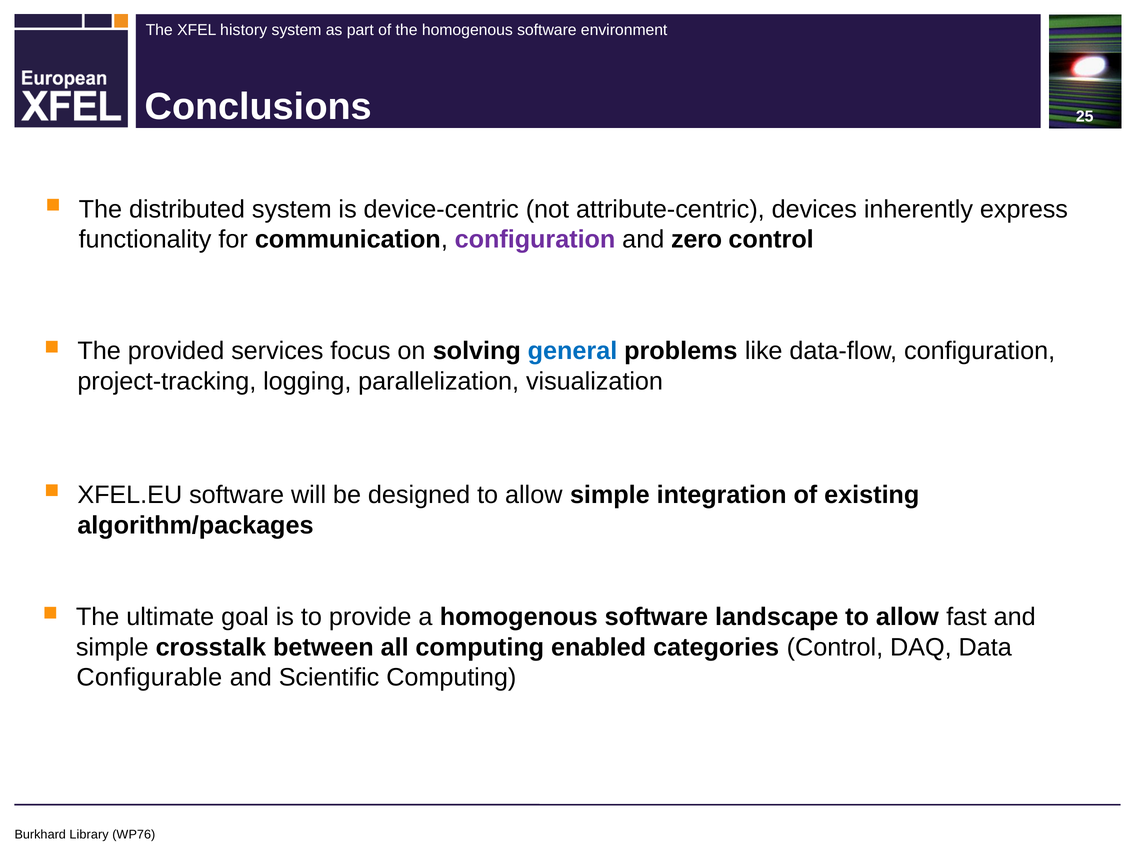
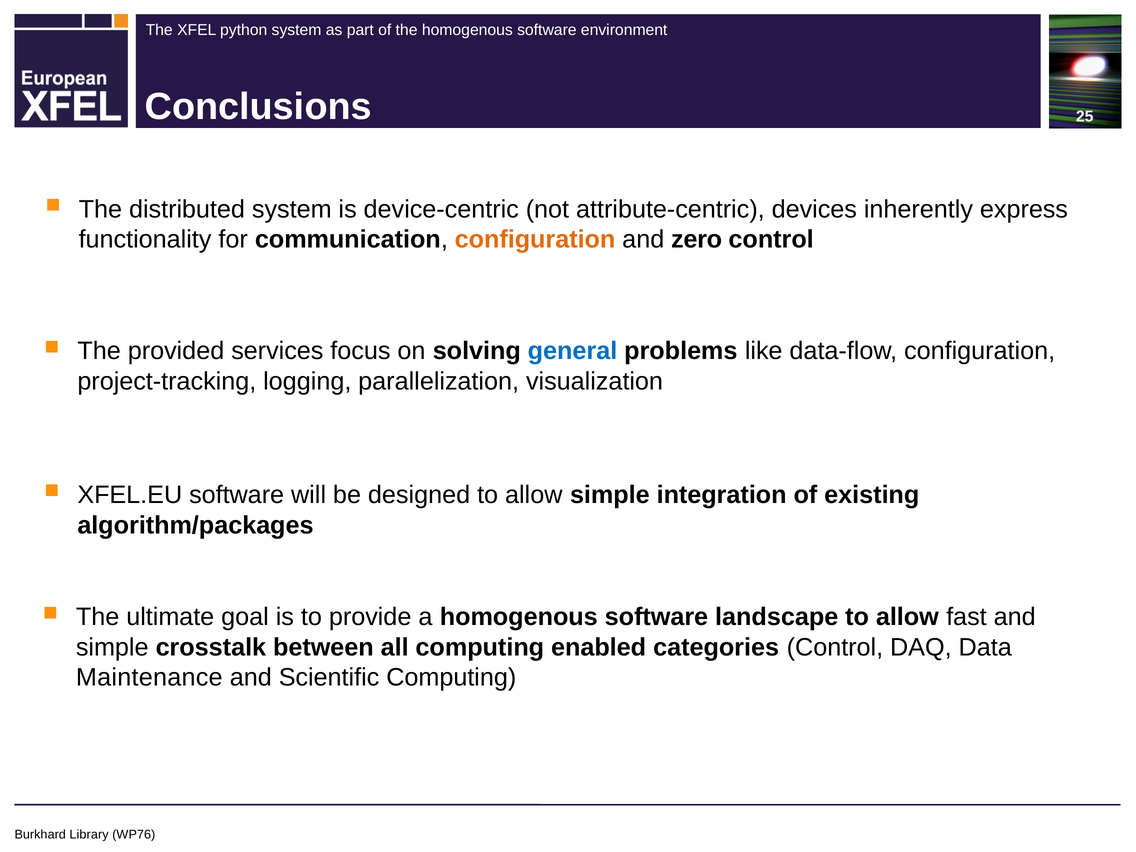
history: history -> python
configuration at (535, 240) colour: purple -> orange
Configurable: Configurable -> Maintenance
